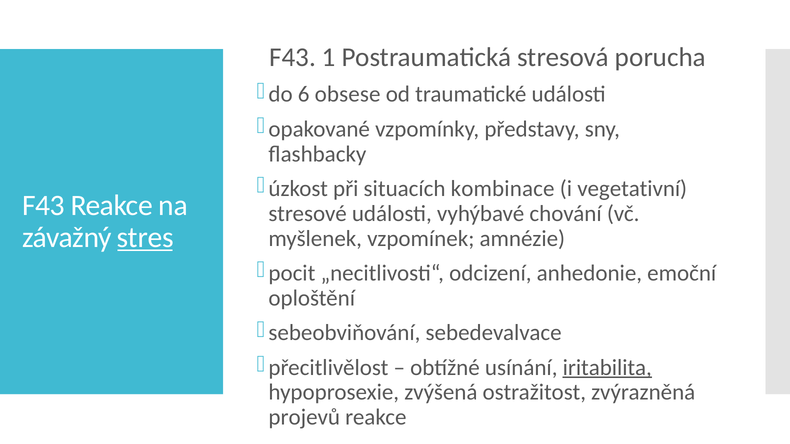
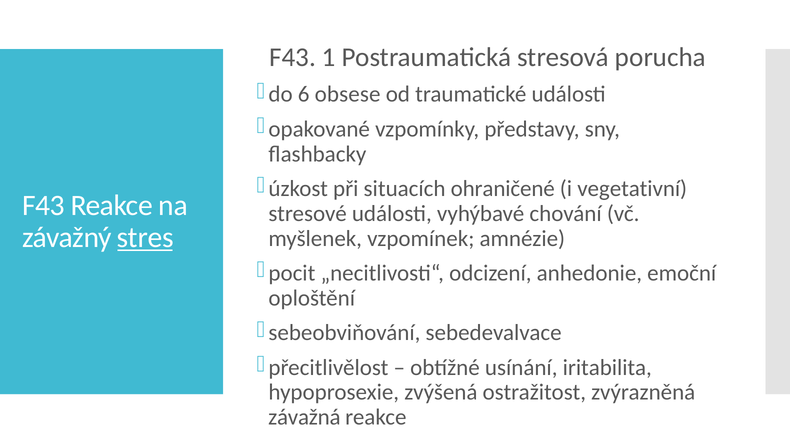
kombinace: kombinace -> ohraničené
iritabilita underline: present -> none
projevů: projevů -> závažná
